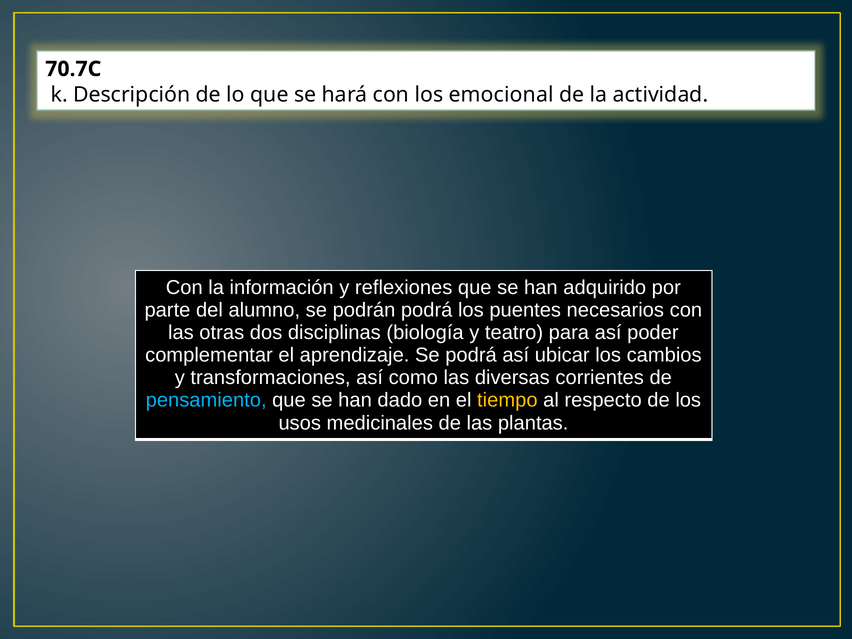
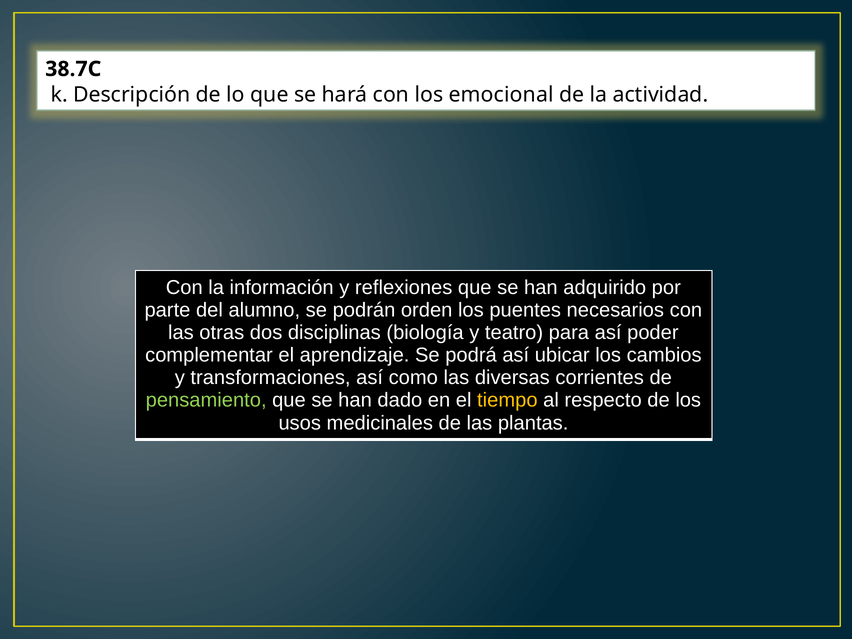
70.7C: 70.7C -> 38.7C
podrán podrá: podrá -> orden
pensamiento colour: light blue -> light green
